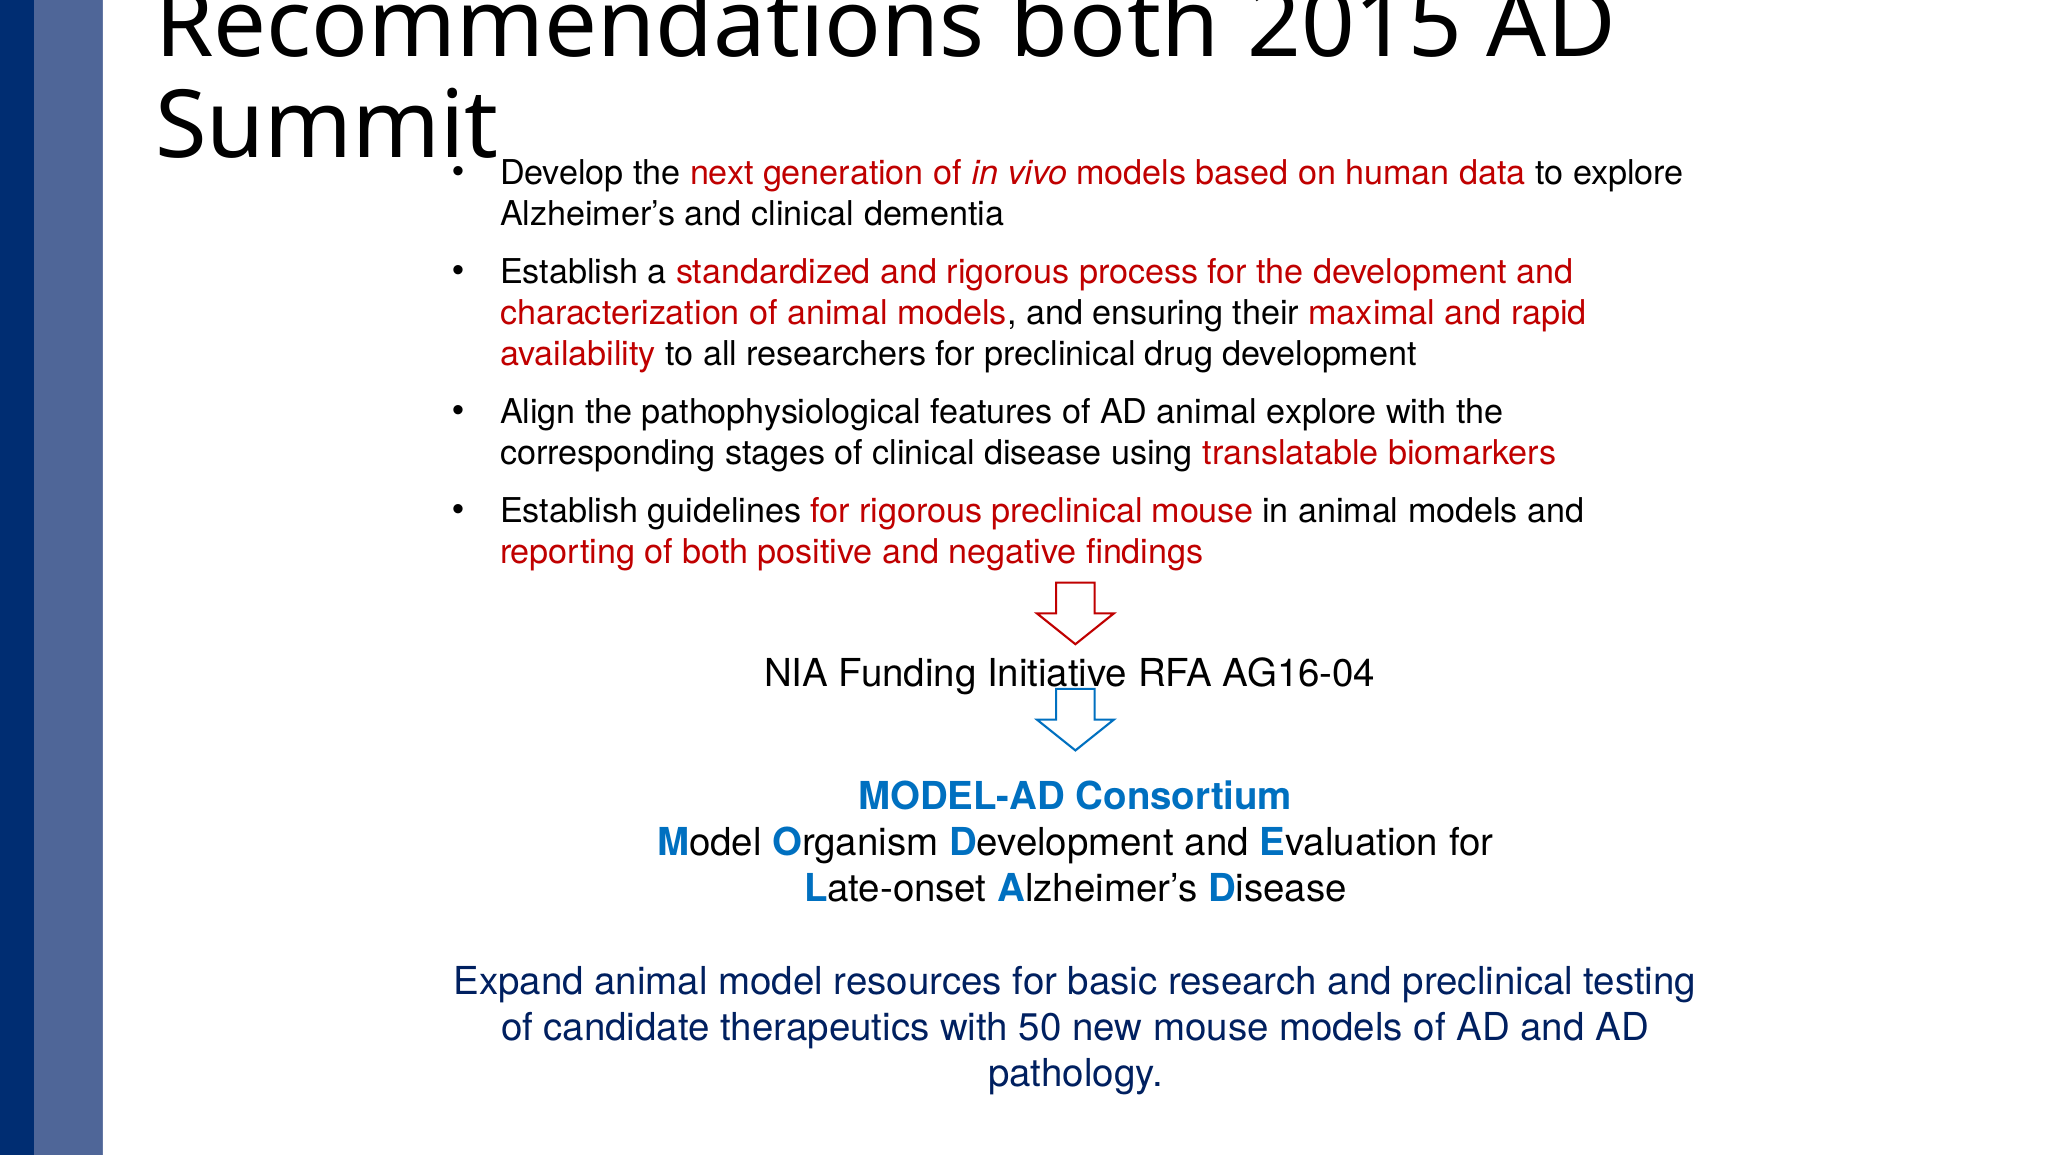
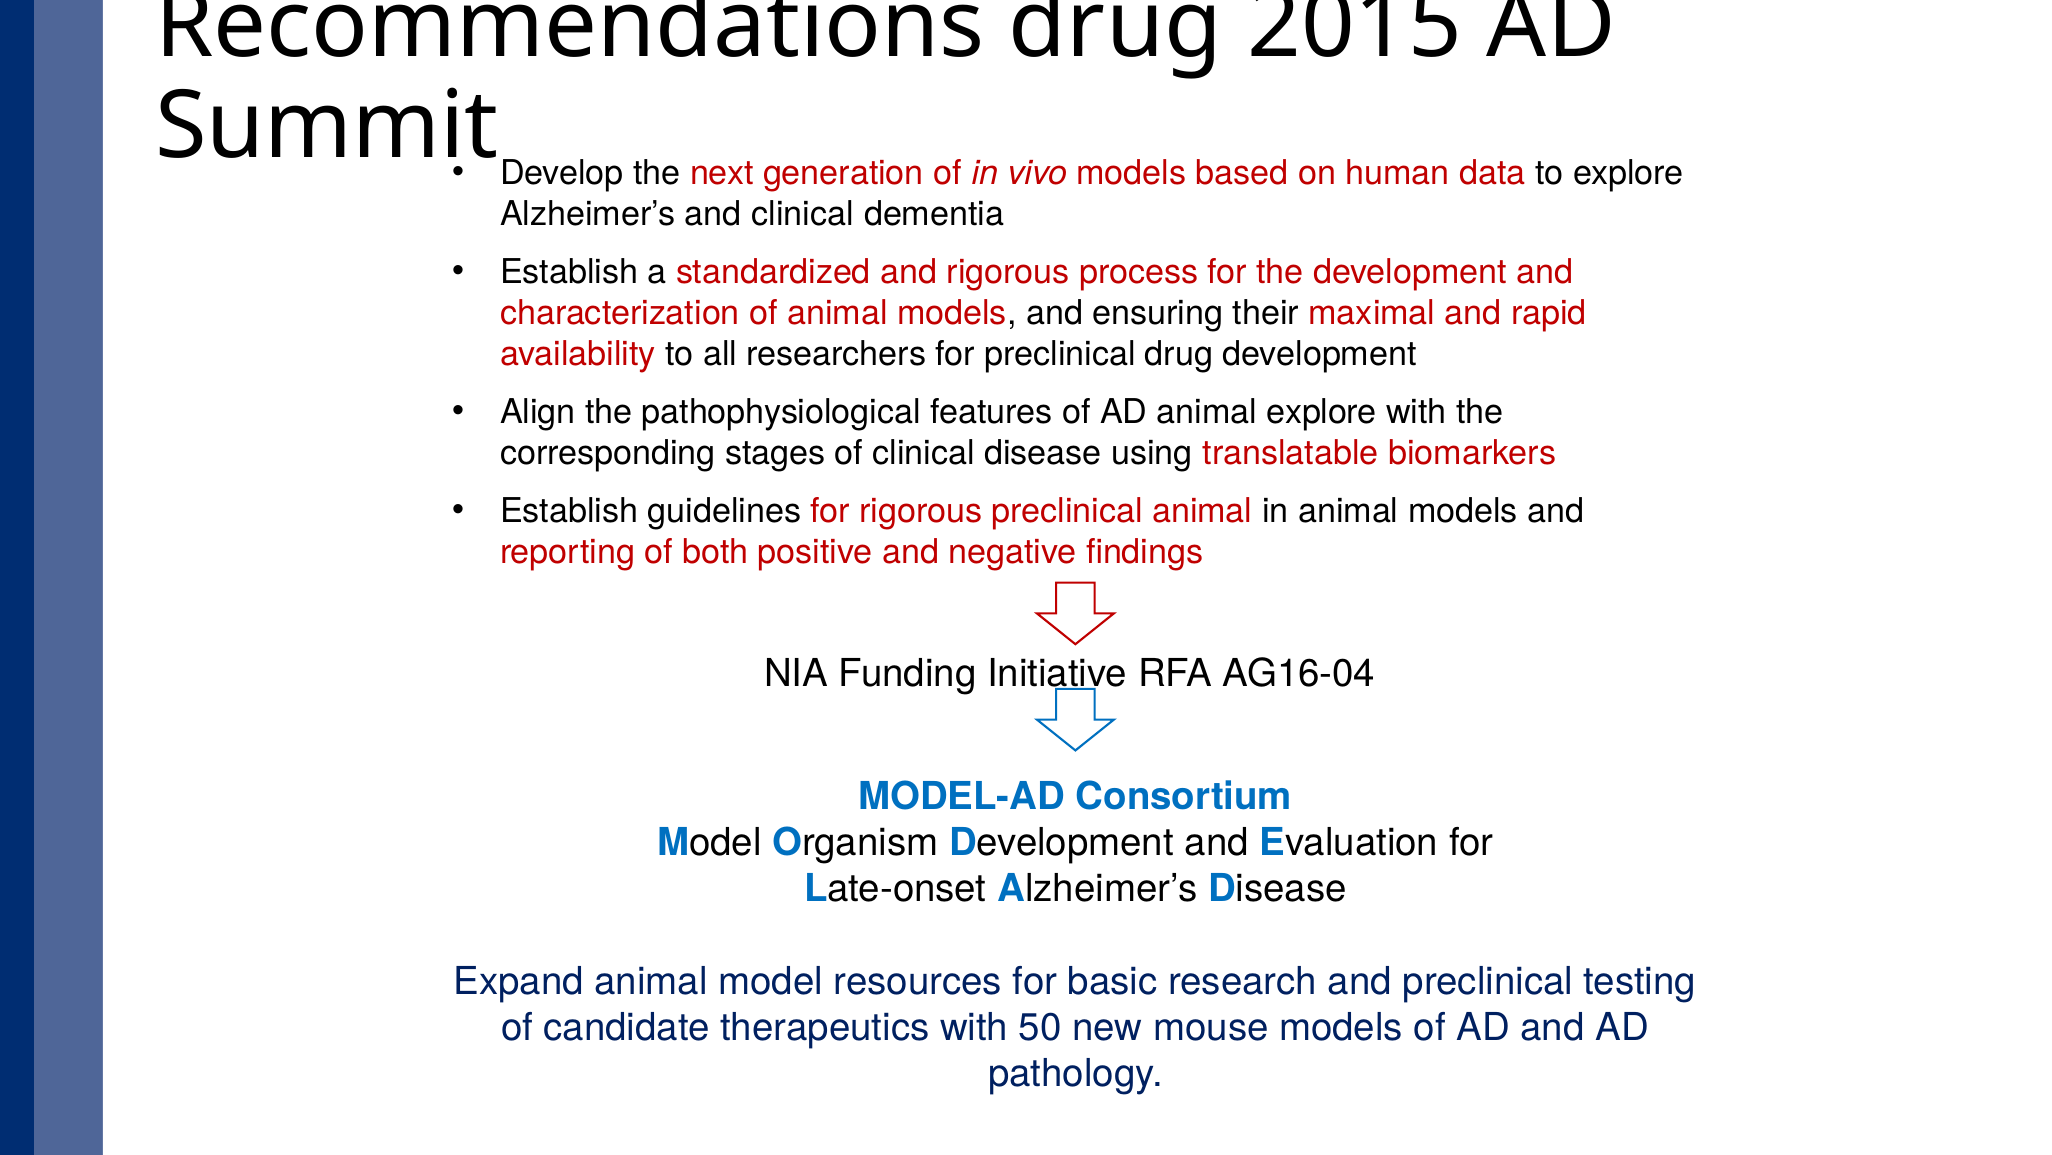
Recommendations both: both -> drug
preclinical mouse: mouse -> animal
